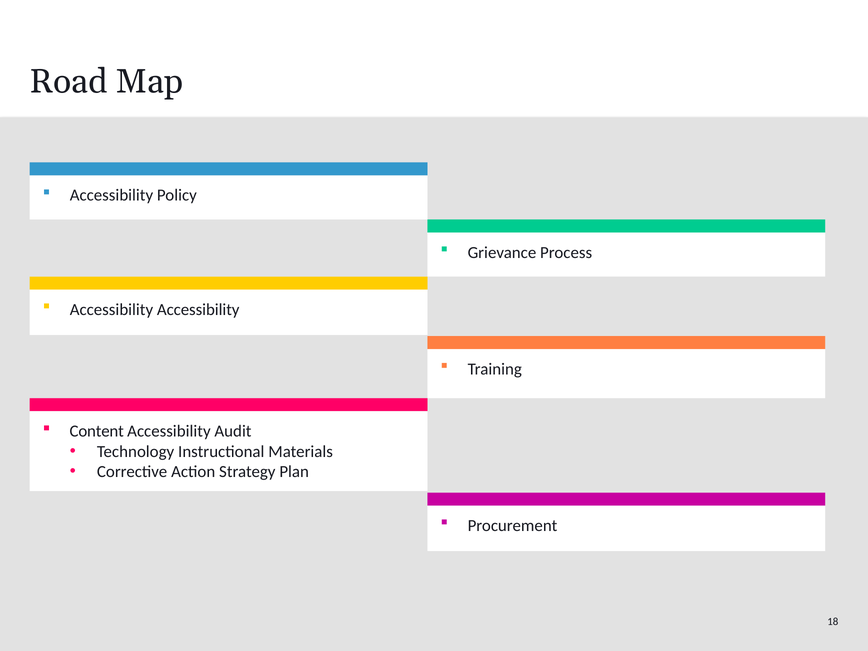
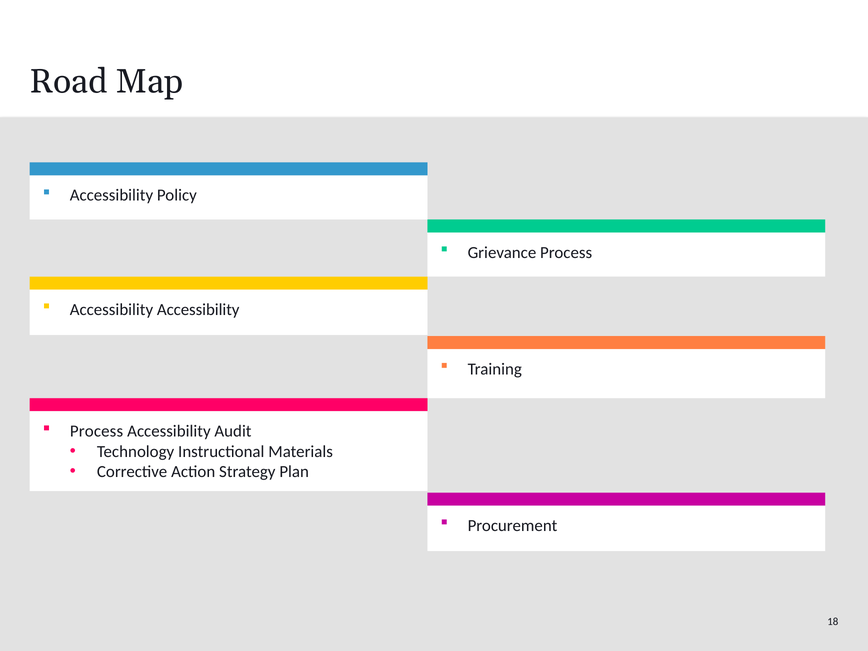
Content at (97, 431): Content -> Process
